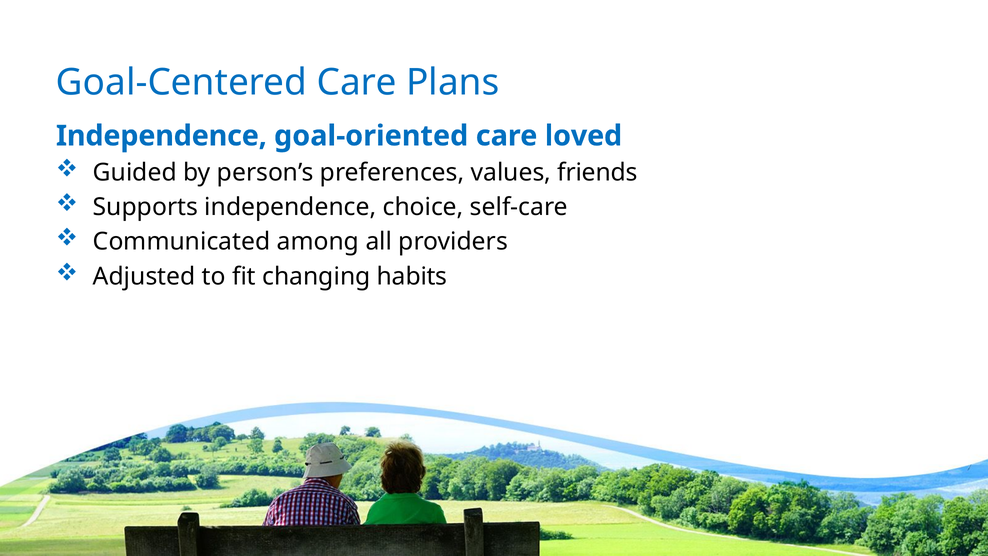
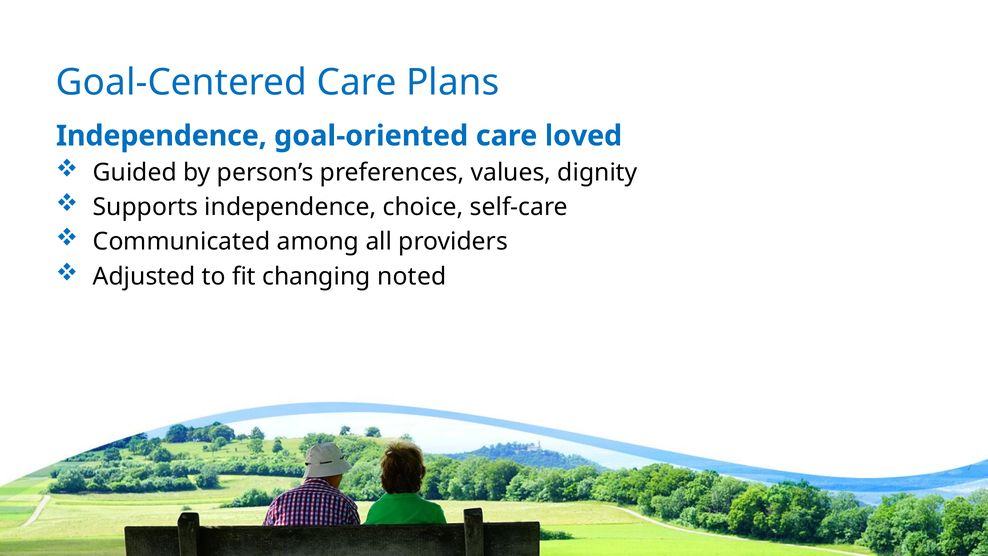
friends: friends -> dignity
habits: habits -> noted
